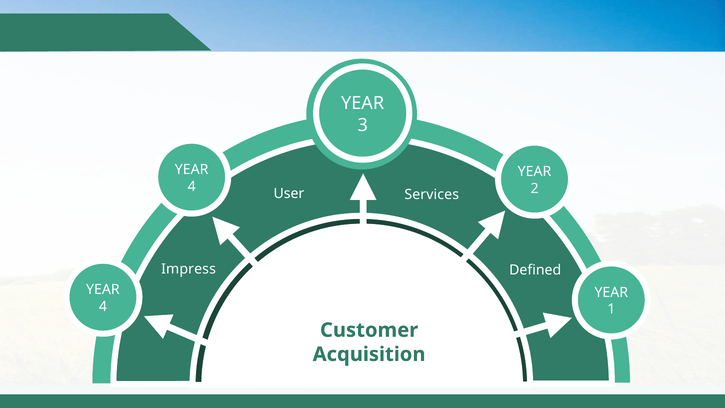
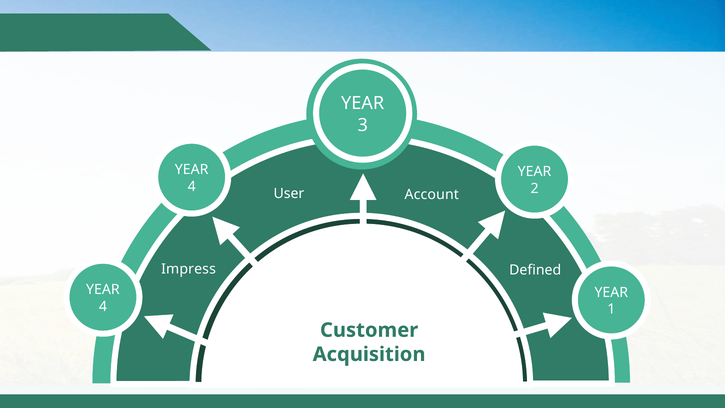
Services: Services -> Account
